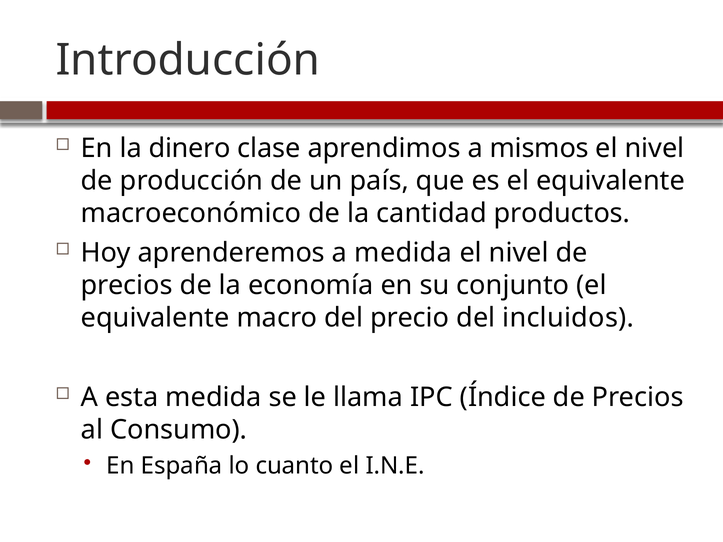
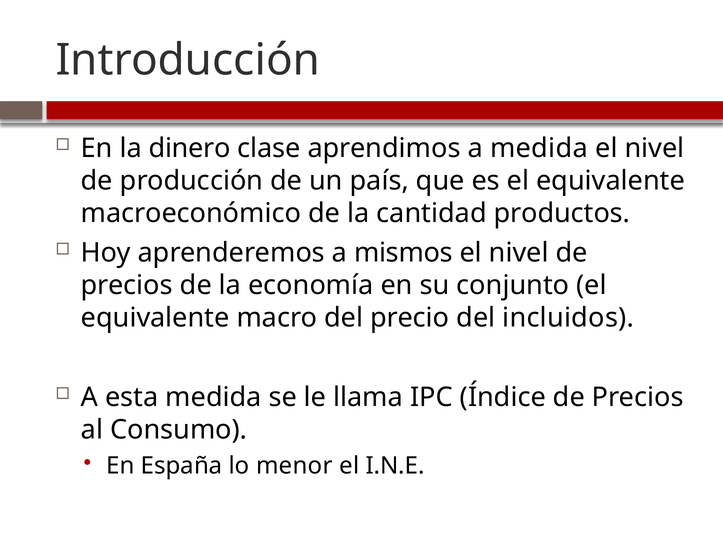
a mismos: mismos -> medida
a medida: medida -> mismos
cuanto: cuanto -> menor
